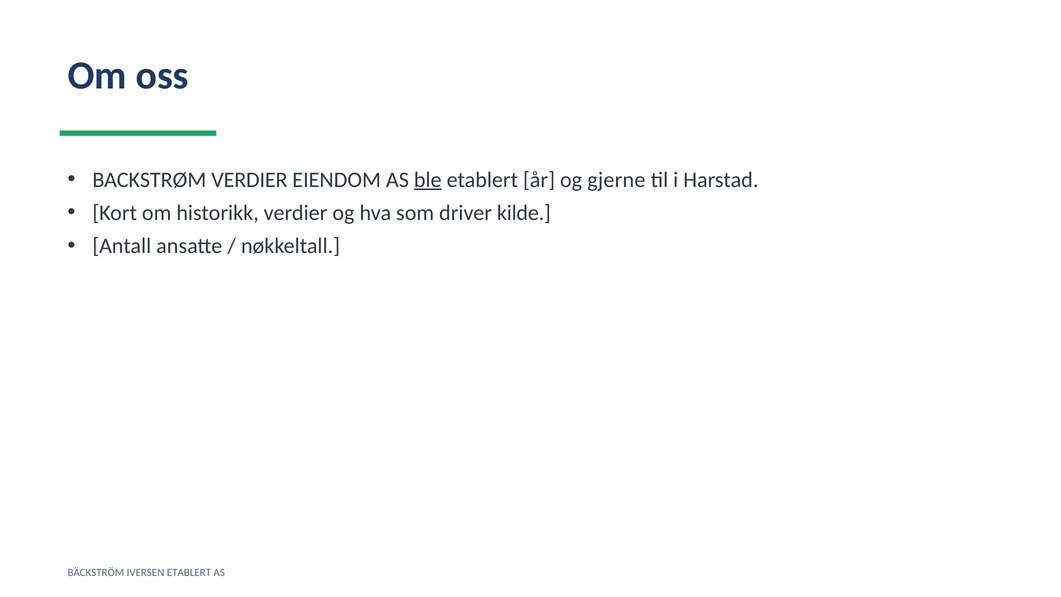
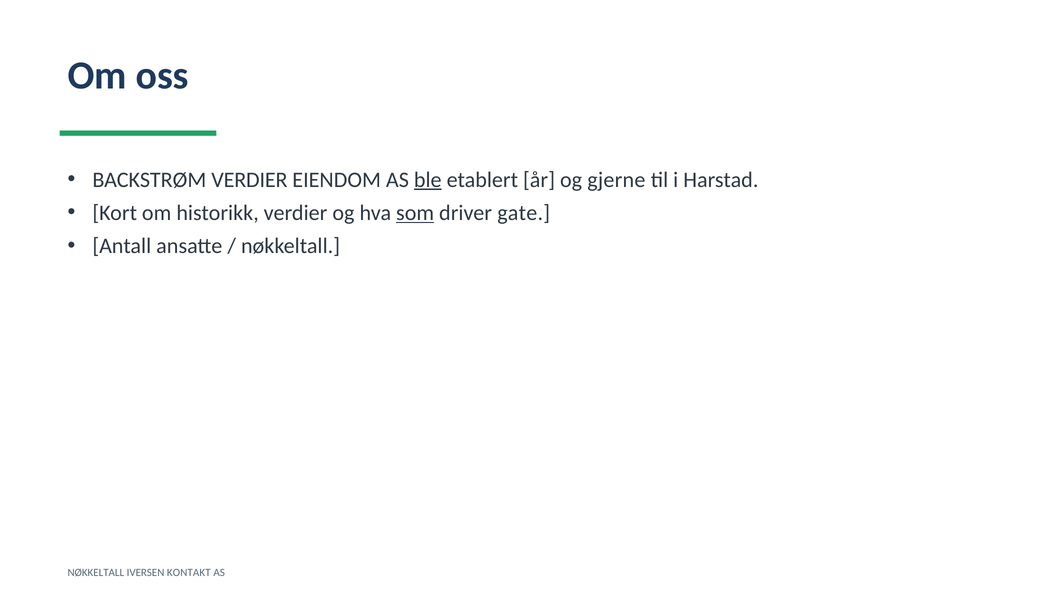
som underline: none -> present
kilde: kilde -> gate
BÄCKSTRÖM at (96, 573): BÄCKSTRÖM -> NØKKELTALL
IVERSEN ETABLERT: ETABLERT -> KONTAKT
